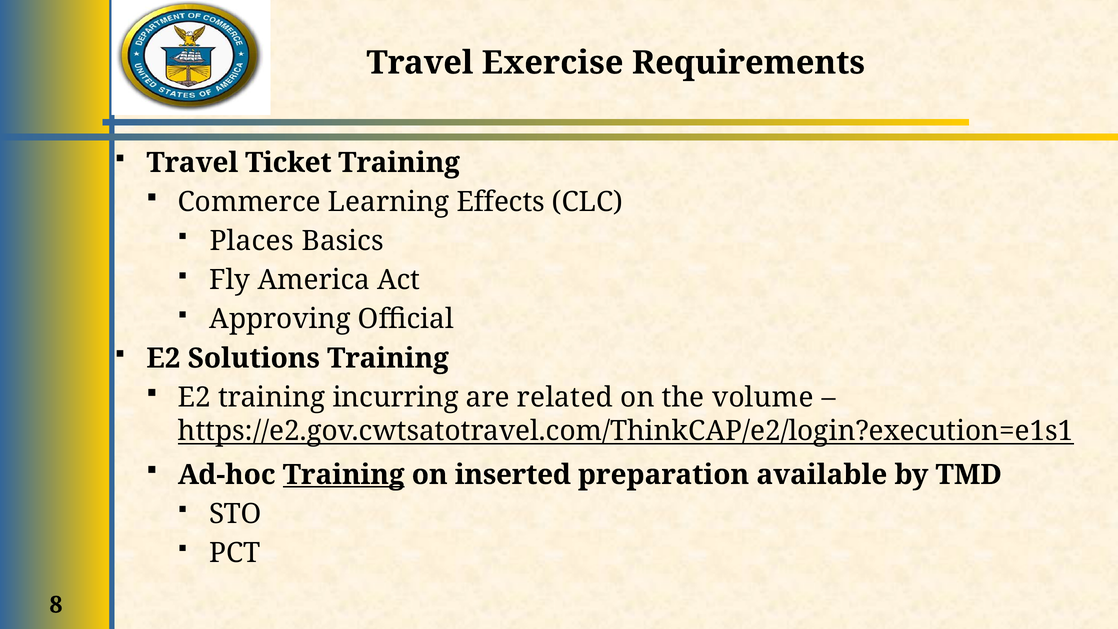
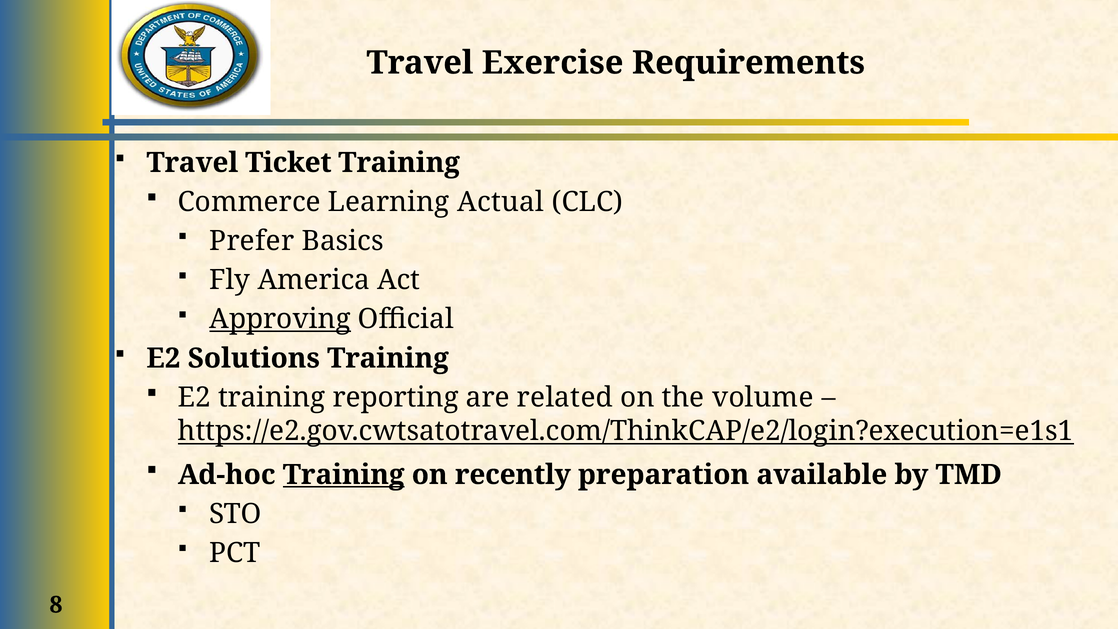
Effects: Effects -> Actual
Places: Places -> Prefer
Approving underline: none -> present
incurring: incurring -> reporting
inserted: inserted -> recently
